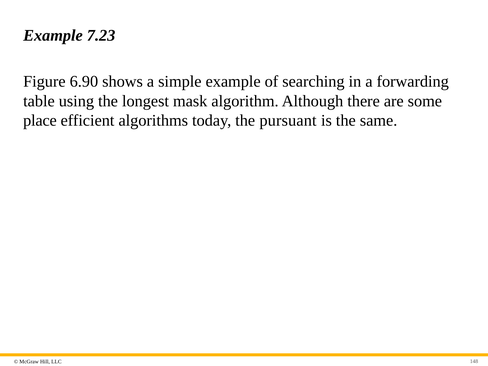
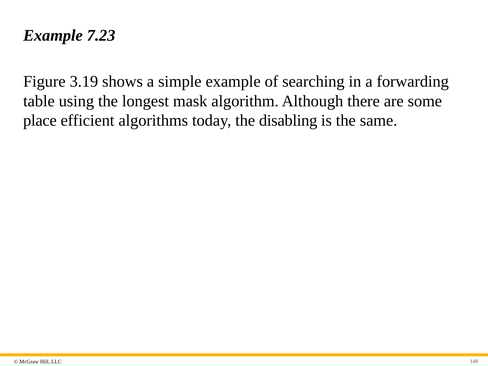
6.90: 6.90 -> 3.19
pursuant: pursuant -> disabling
